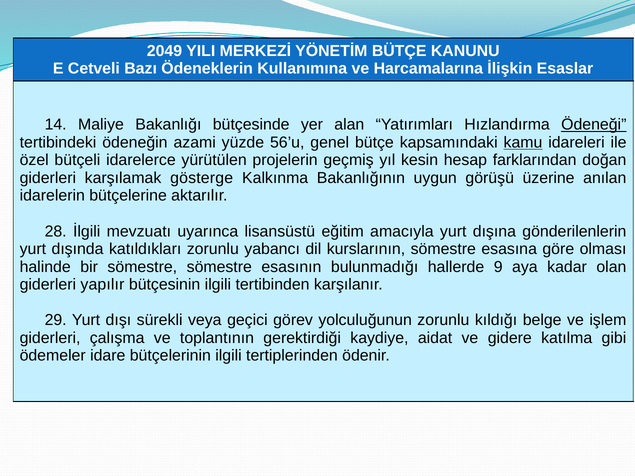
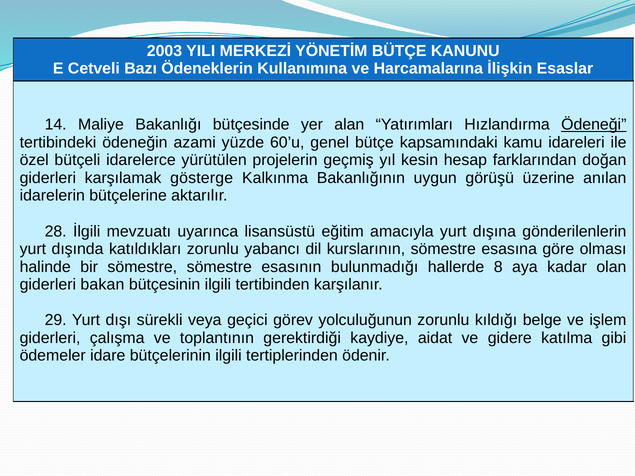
2049: 2049 -> 2003
56’u: 56’u -> 60’u
kamu underline: present -> none
9: 9 -> 8
yapılır: yapılır -> bakan
